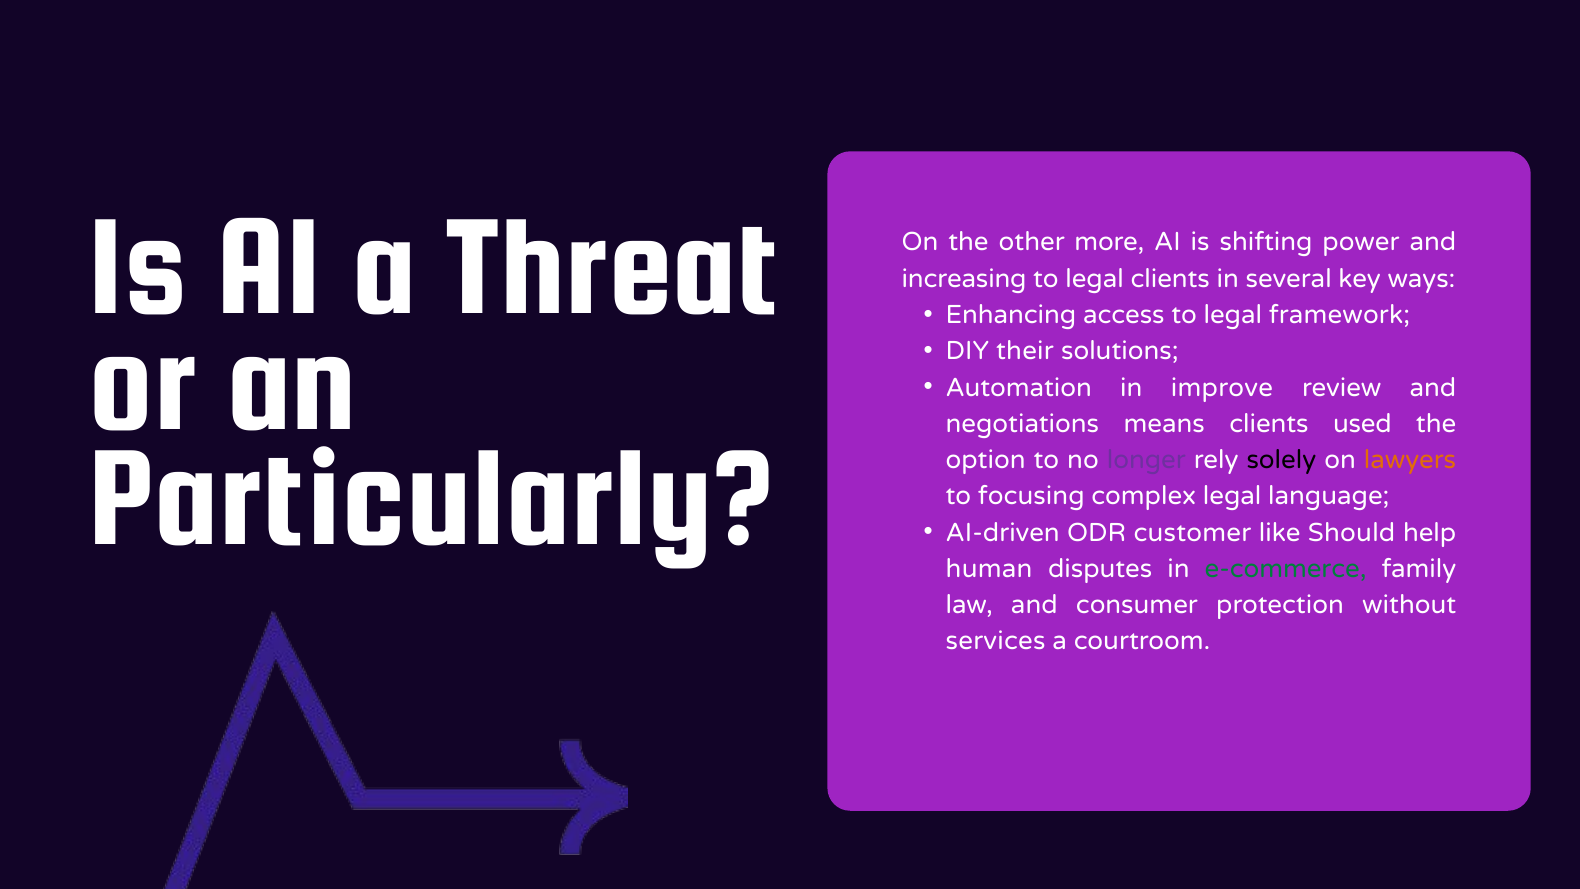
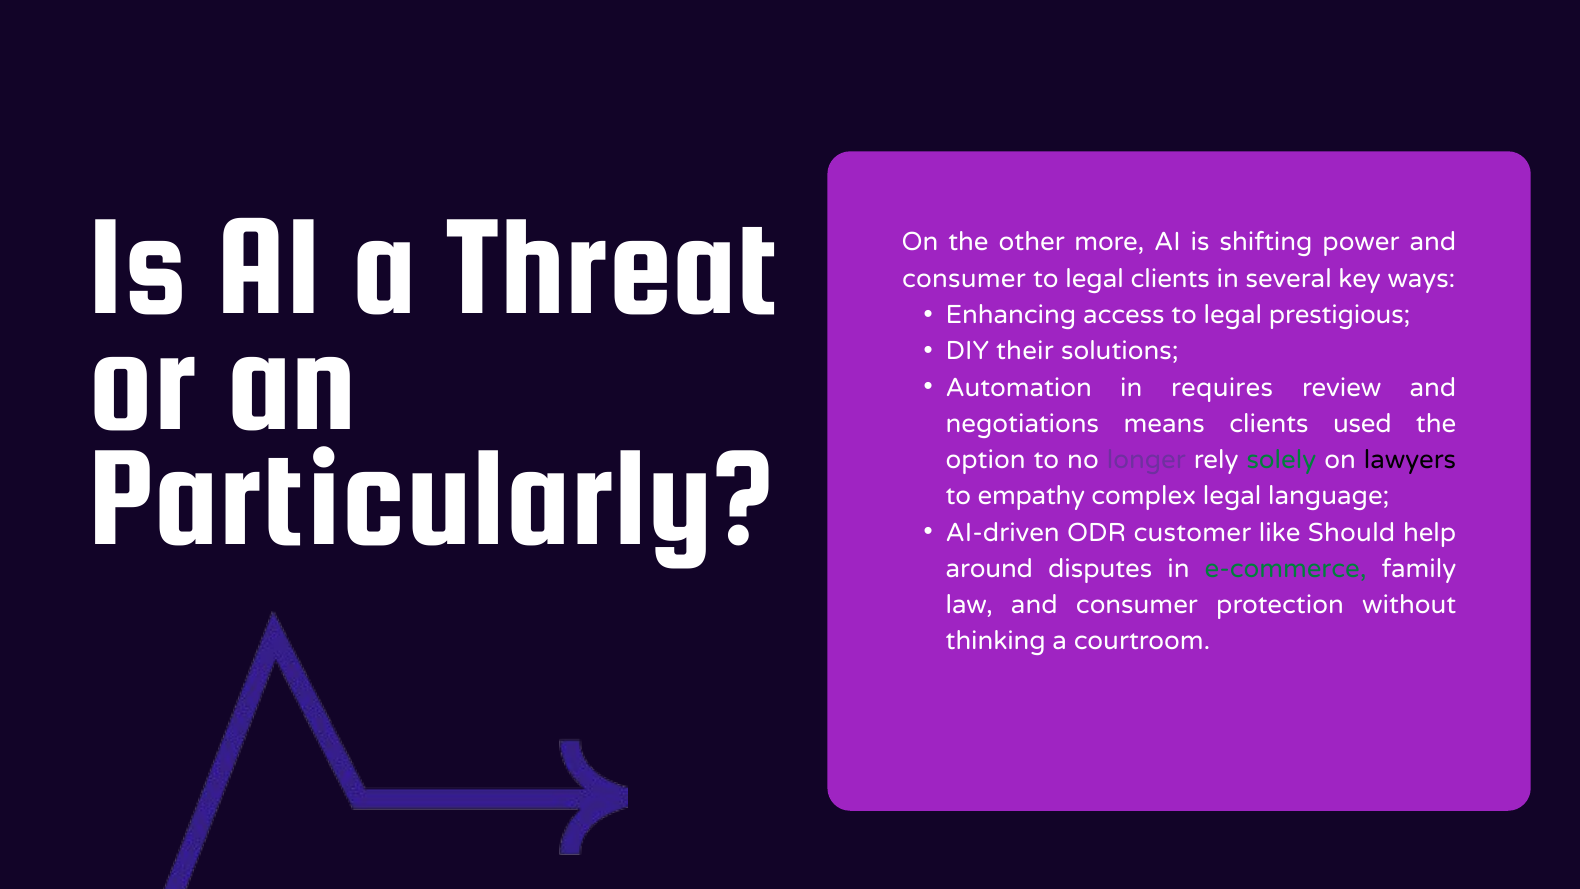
increasing at (964, 279): increasing -> consumer
framework: framework -> prestigious
improve: improve -> requires
solely colour: black -> green
lawyers colour: orange -> black
focusing: focusing -> empathy
human: human -> around
services: services -> thinking
